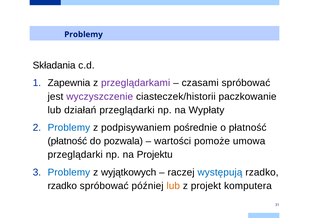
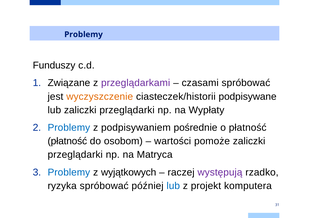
Składania: Składania -> Funduszy
Zapewnia: Zapewnia -> Związane
wyczyszczenie colour: purple -> orange
paczkowanie: paczkowanie -> podpisywane
lub działań: działań -> zaliczki
pozwala: pozwala -> osobom
pomoże umowa: umowa -> zaliczki
Projektu: Projektu -> Matryca
występują colour: blue -> purple
rzadko at (62, 186): rzadko -> ryzyka
lub at (173, 186) colour: orange -> blue
